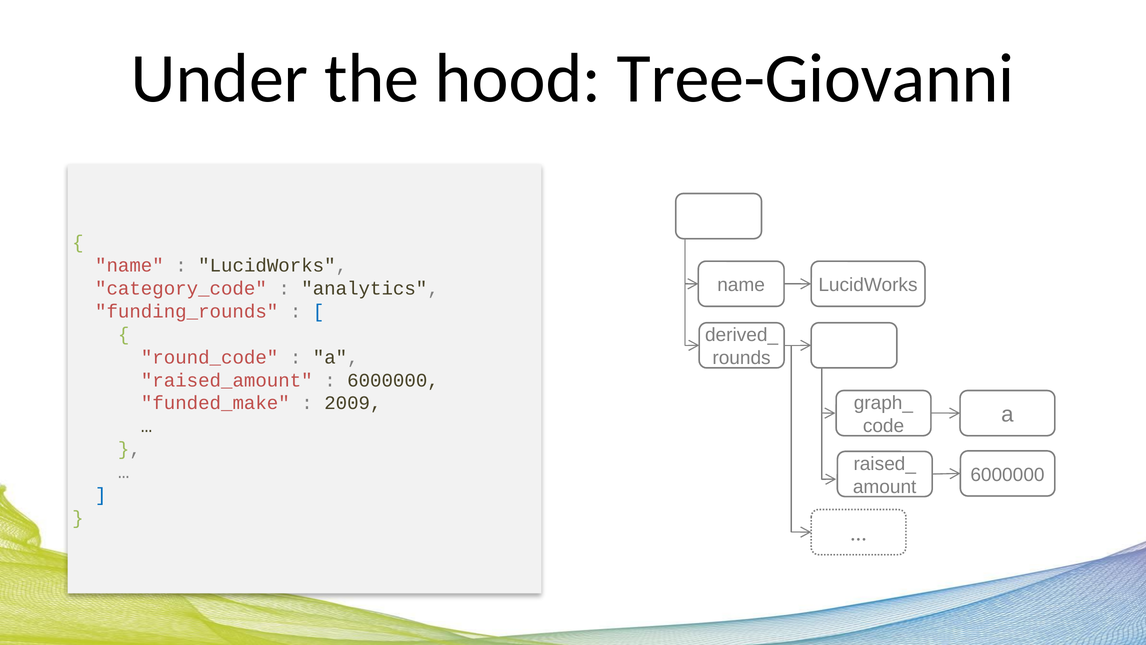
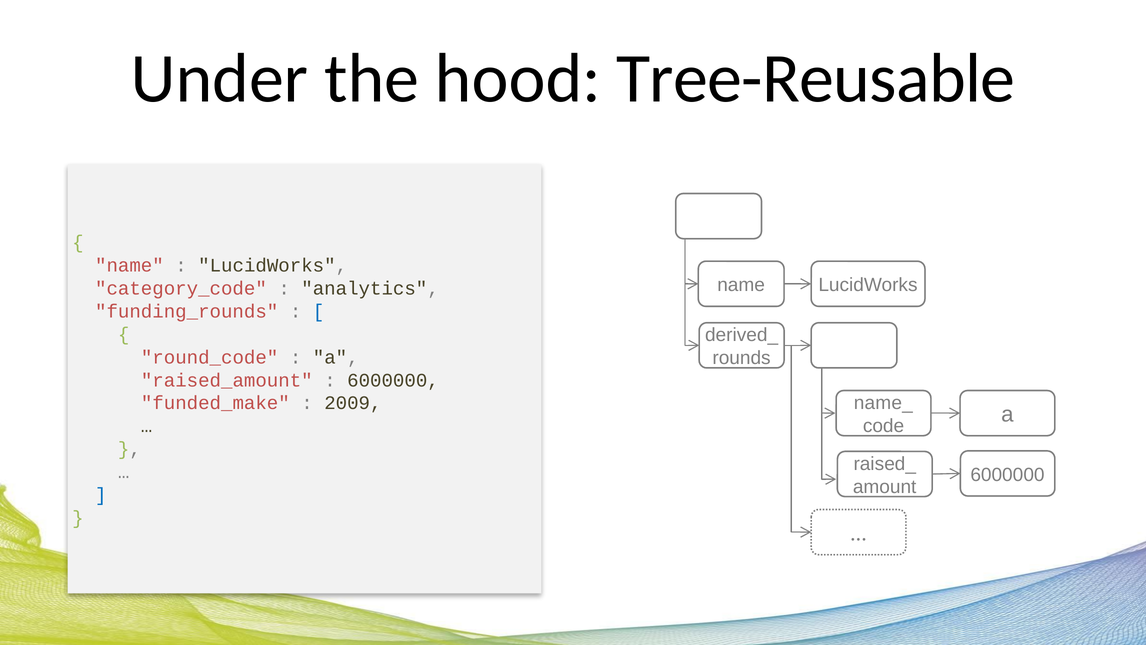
Tree-Giovanni: Tree-Giovanni -> Tree-Reusable
graph_: graph_ -> name_
